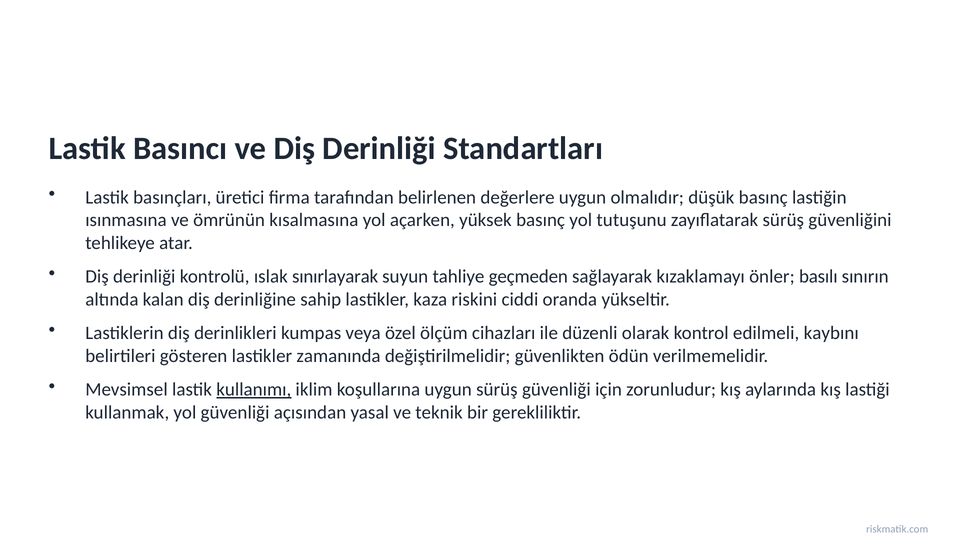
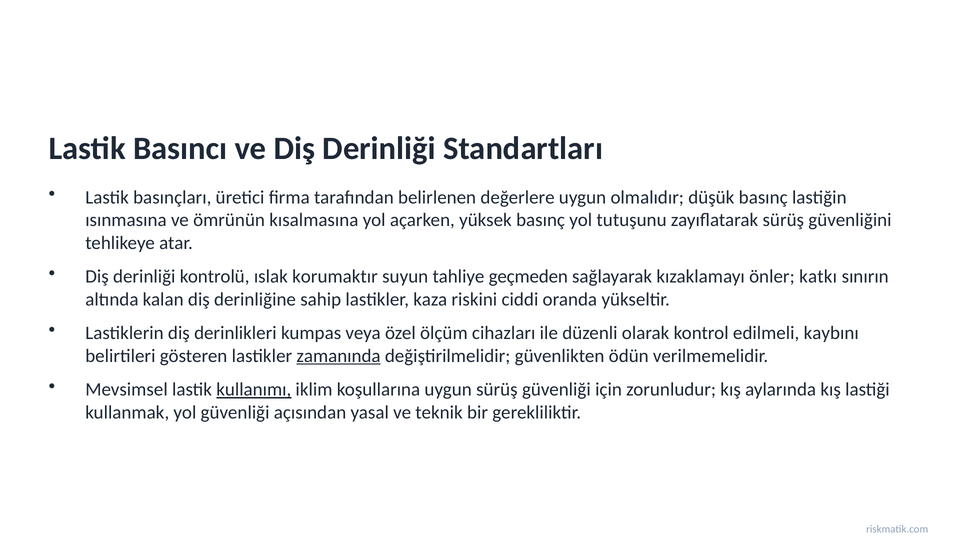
sınırlayarak: sınırlayarak -> korumaktır
basılı: basılı -> katkı
zamanında underline: none -> present
